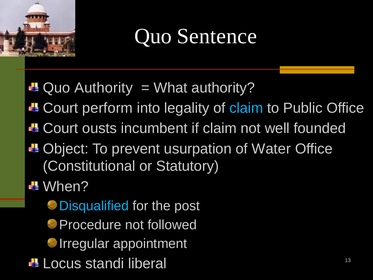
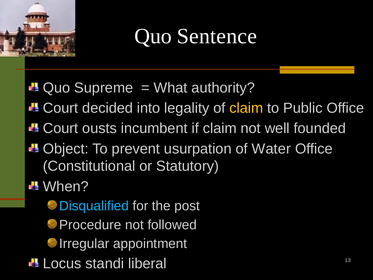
Quo Authority: Authority -> Supreme
perform: perform -> decided
claim at (246, 108) colour: light blue -> yellow
